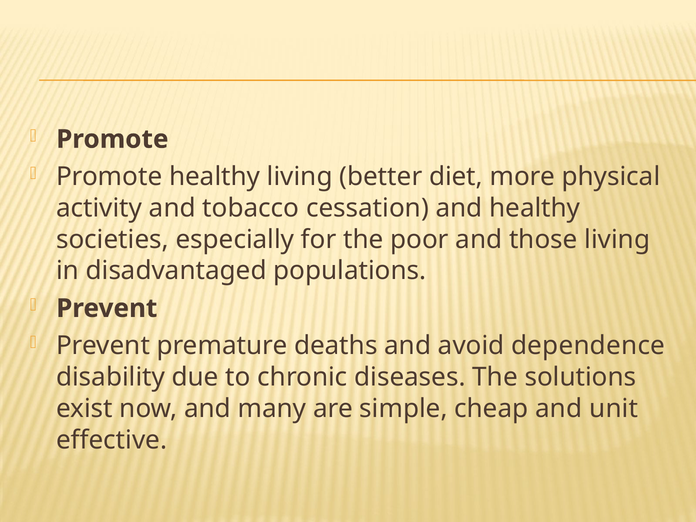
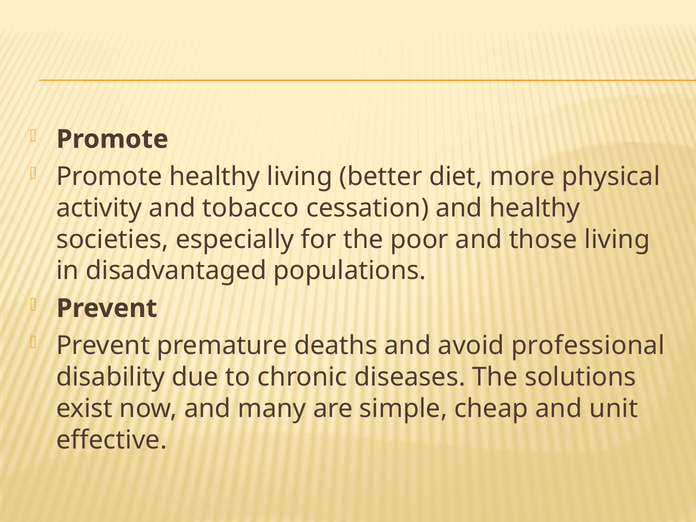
dependence: dependence -> professional
